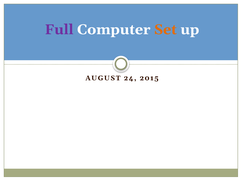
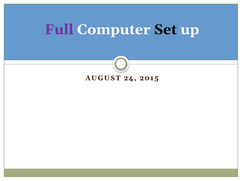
Set colour: orange -> black
